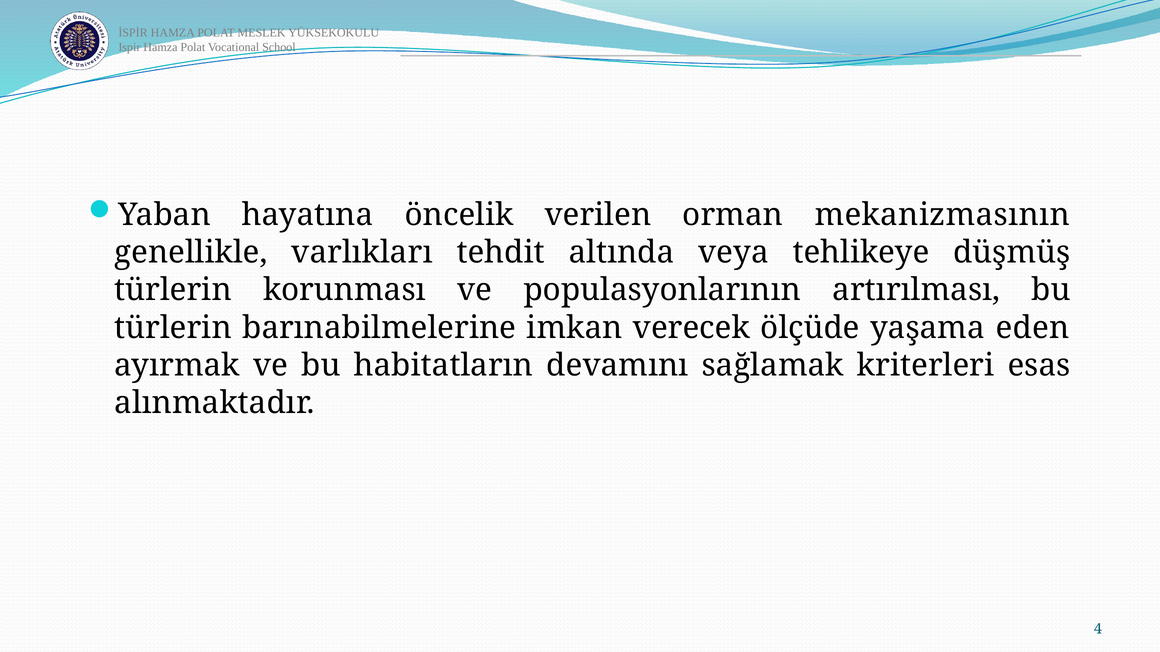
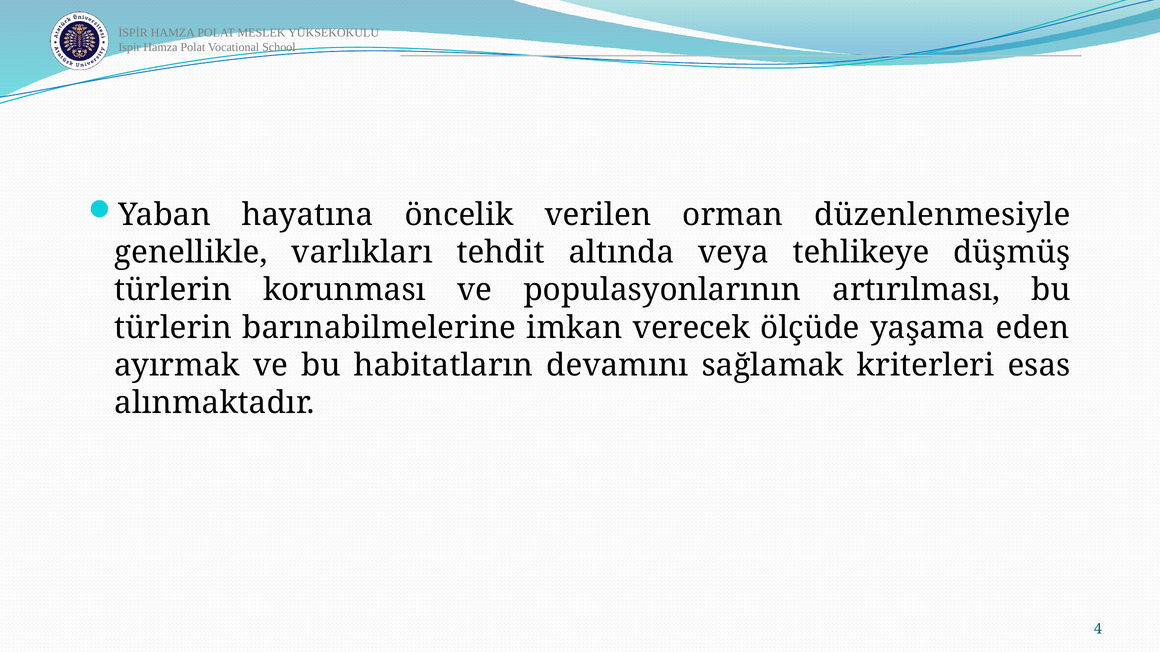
mekanizmasının: mekanizmasının -> düzenlenmesiyle
